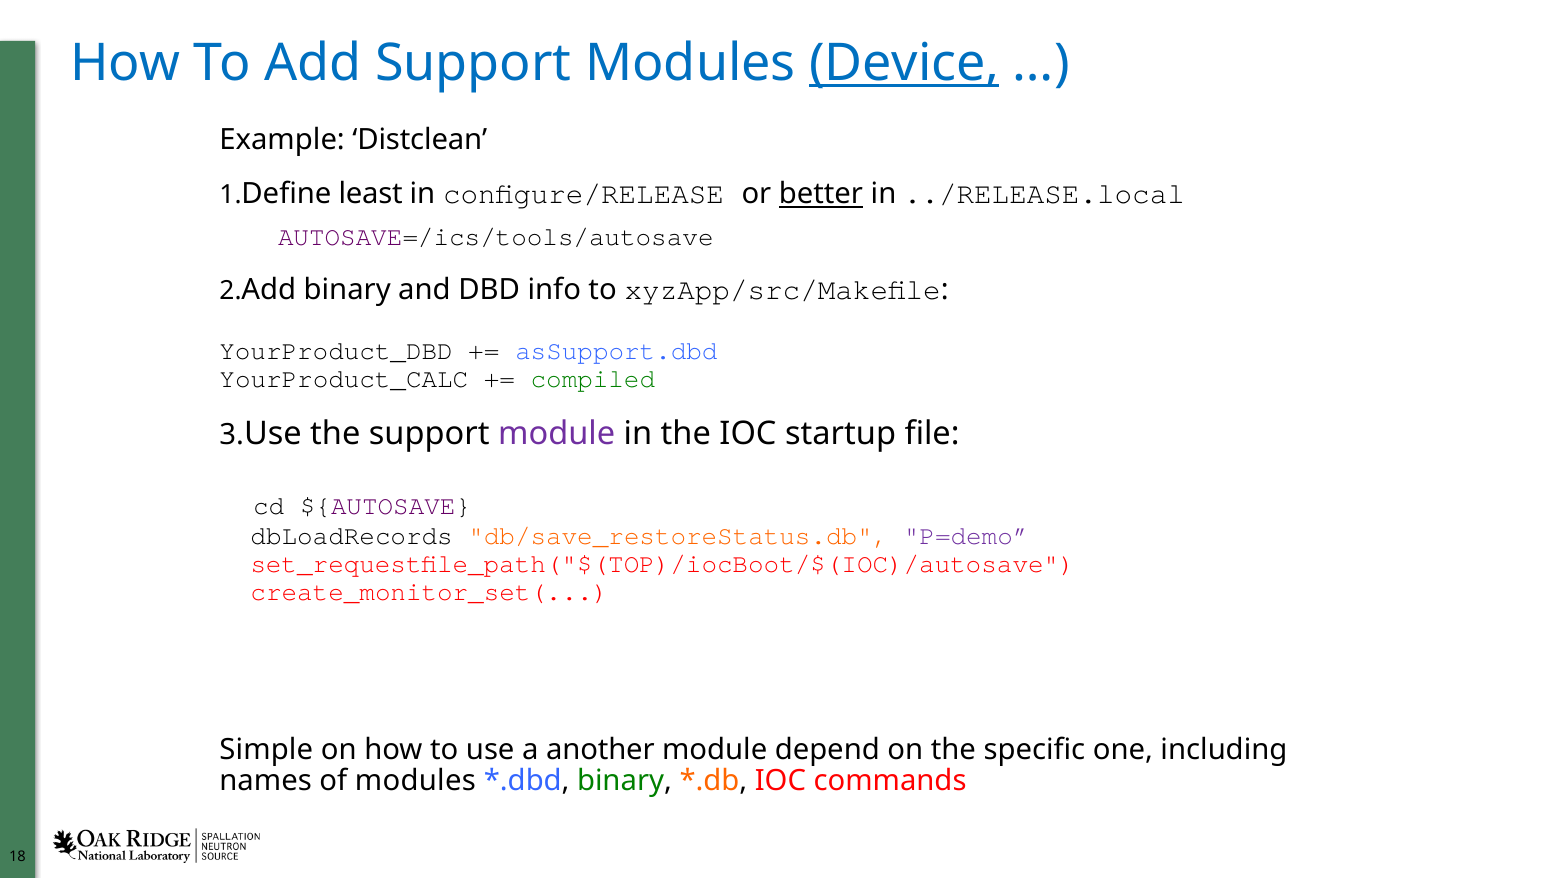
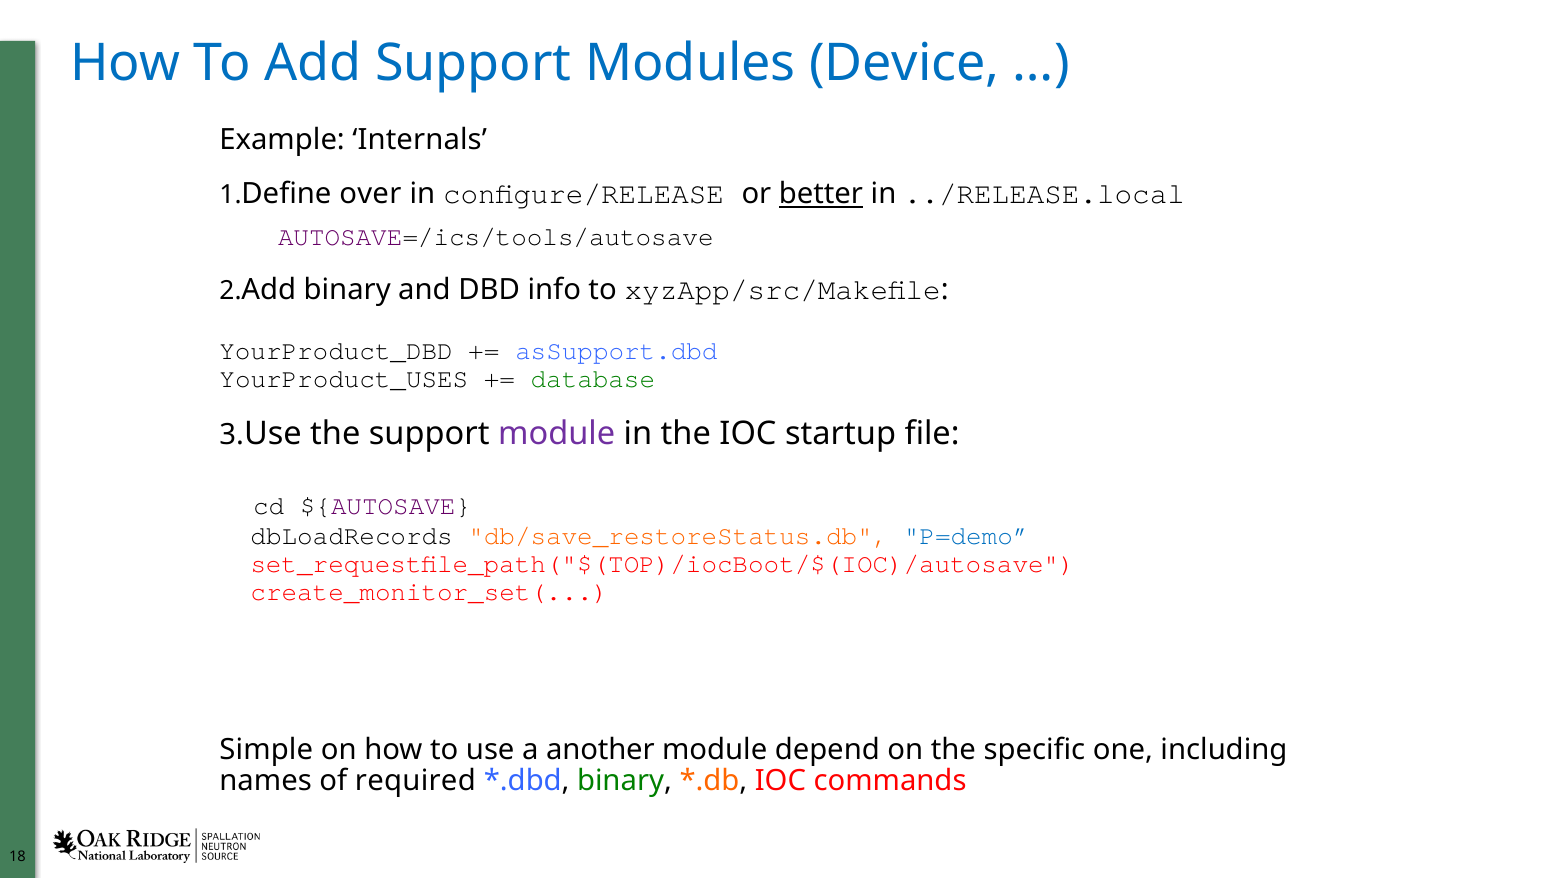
Device underline: present -> none
Distclean: Distclean -> Internals
least: least -> over
YourProduct_CALC: YourProduct_CALC -> YourProduct_USES
compiled: compiled -> database
P=demo colour: purple -> blue
of modules: modules -> required
